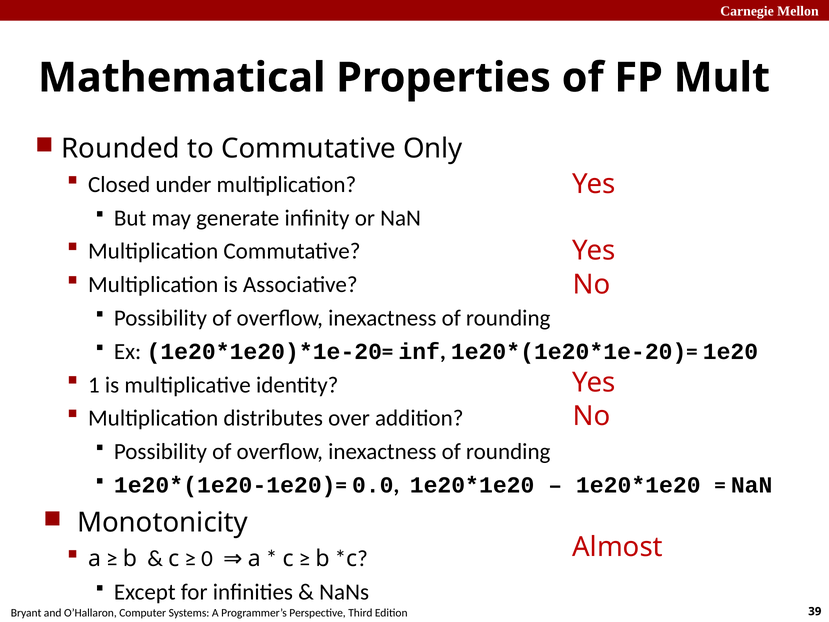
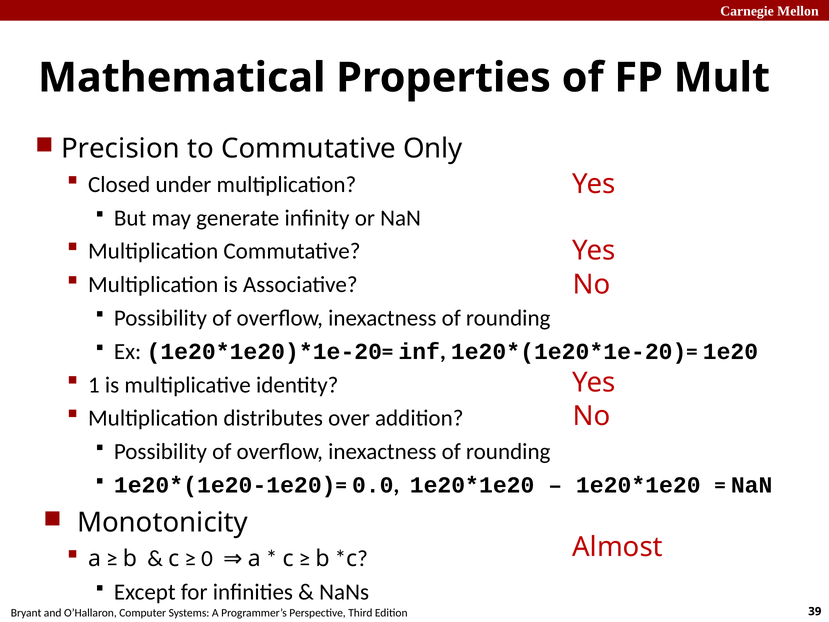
Rounded: Rounded -> Precision
